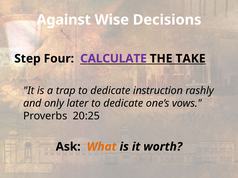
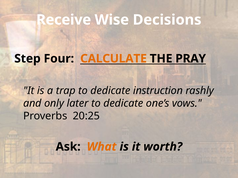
Against: Against -> Receive
CALCULATE colour: purple -> orange
TAKE: TAKE -> PRAY
